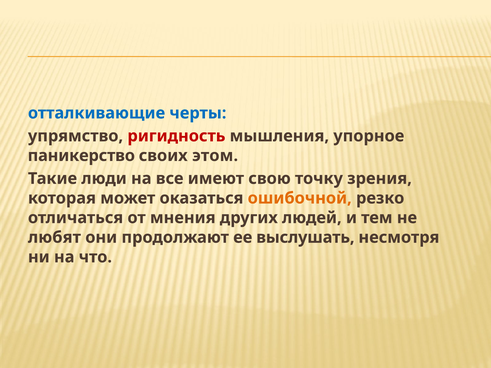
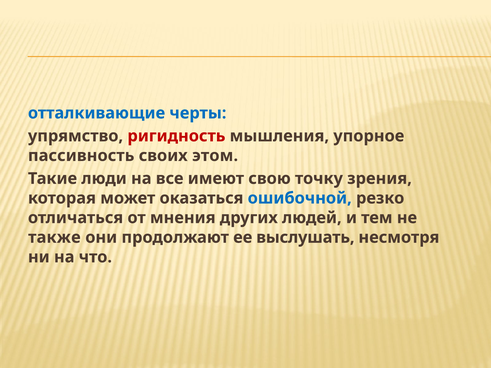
паникерство: паникерство -> пассивность
ошибочной colour: orange -> blue
любят: любят -> также
